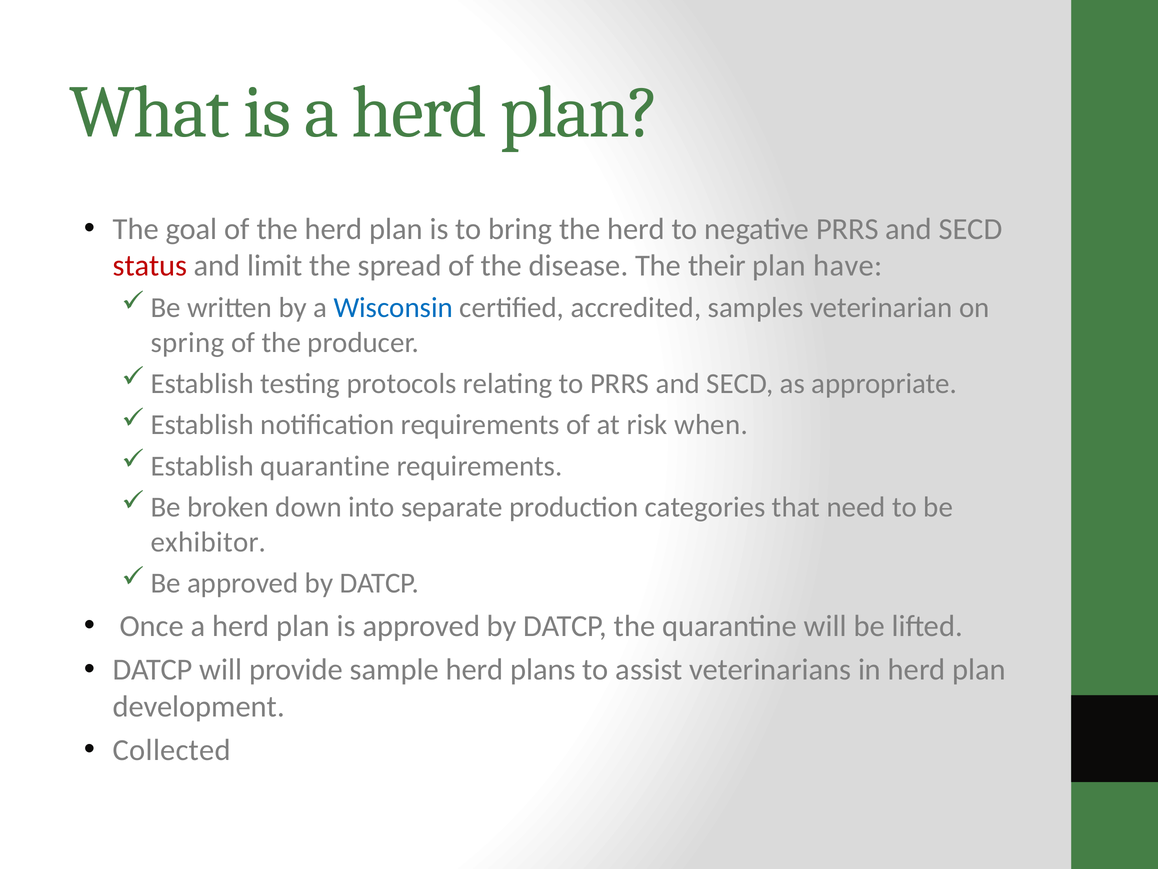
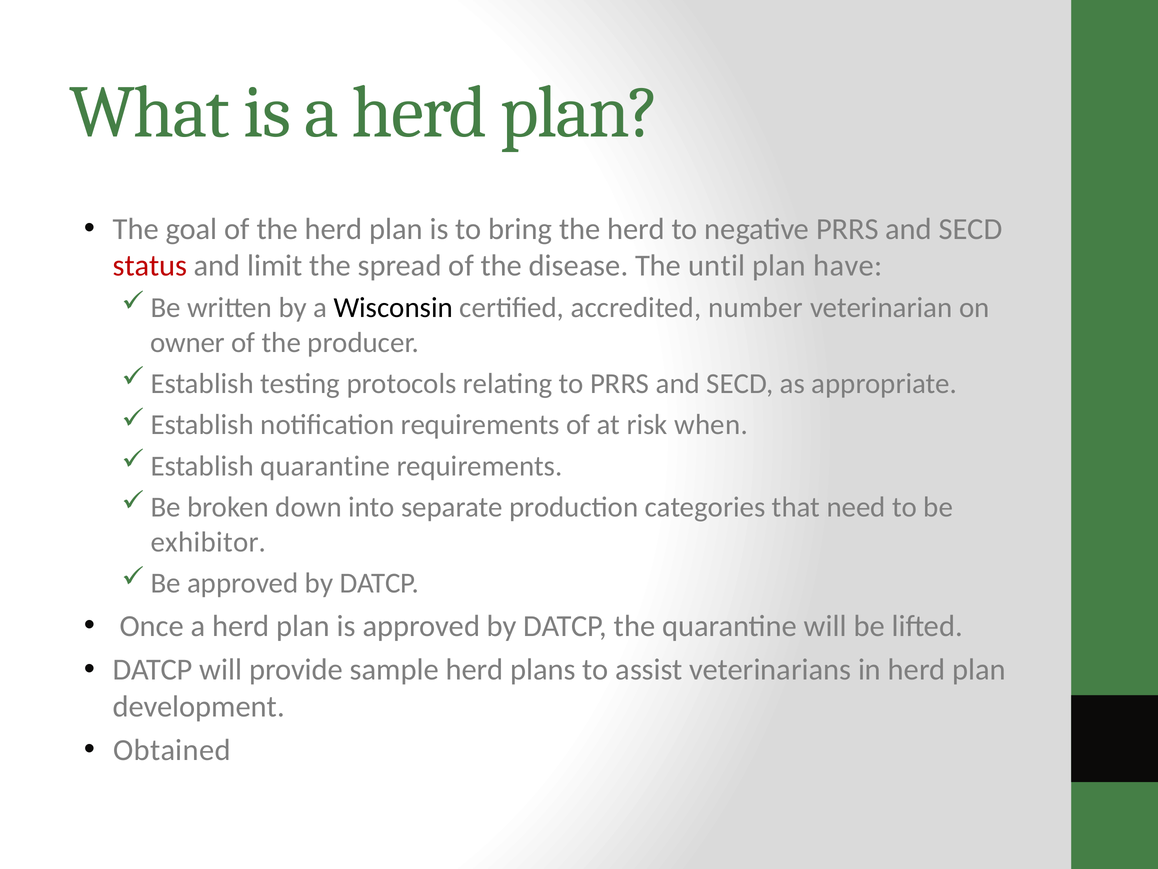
their: their -> until
Wisconsin colour: blue -> black
samples: samples -> number
spring: spring -> owner
Collected: Collected -> Obtained
